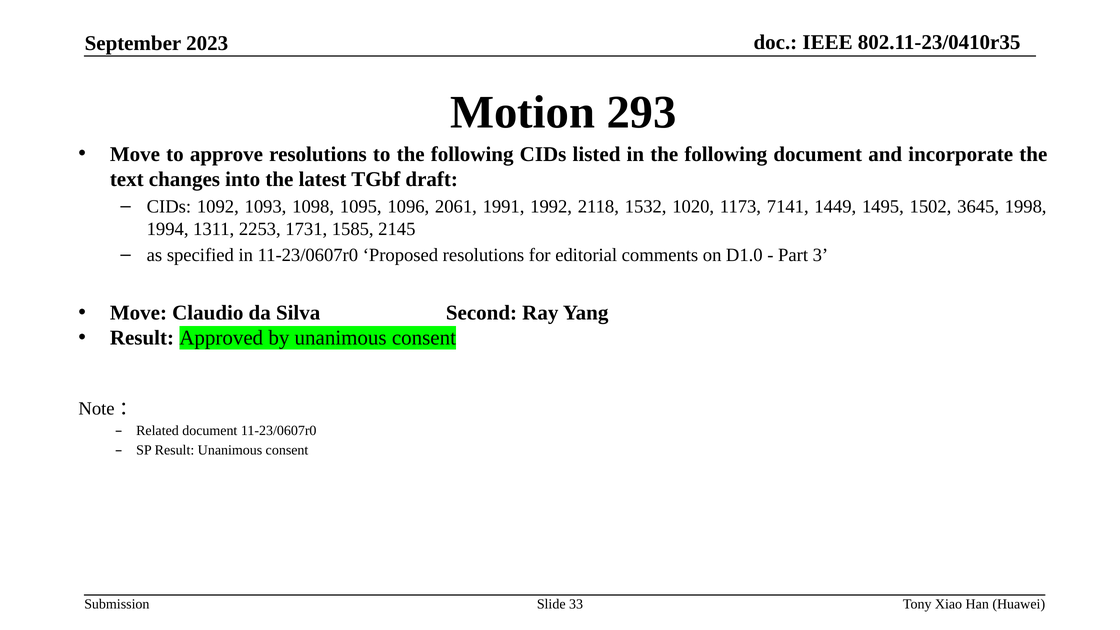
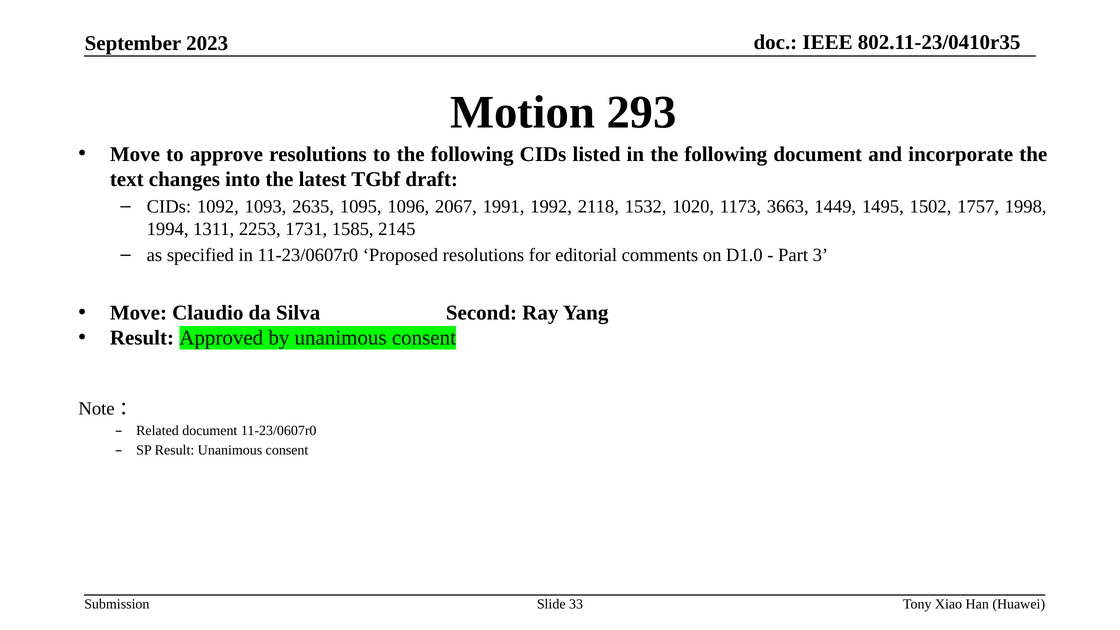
1098: 1098 -> 2635
2061: 2061 -> 2067
7141: 7141 -> 3663
3645: 3645 -> 1757
